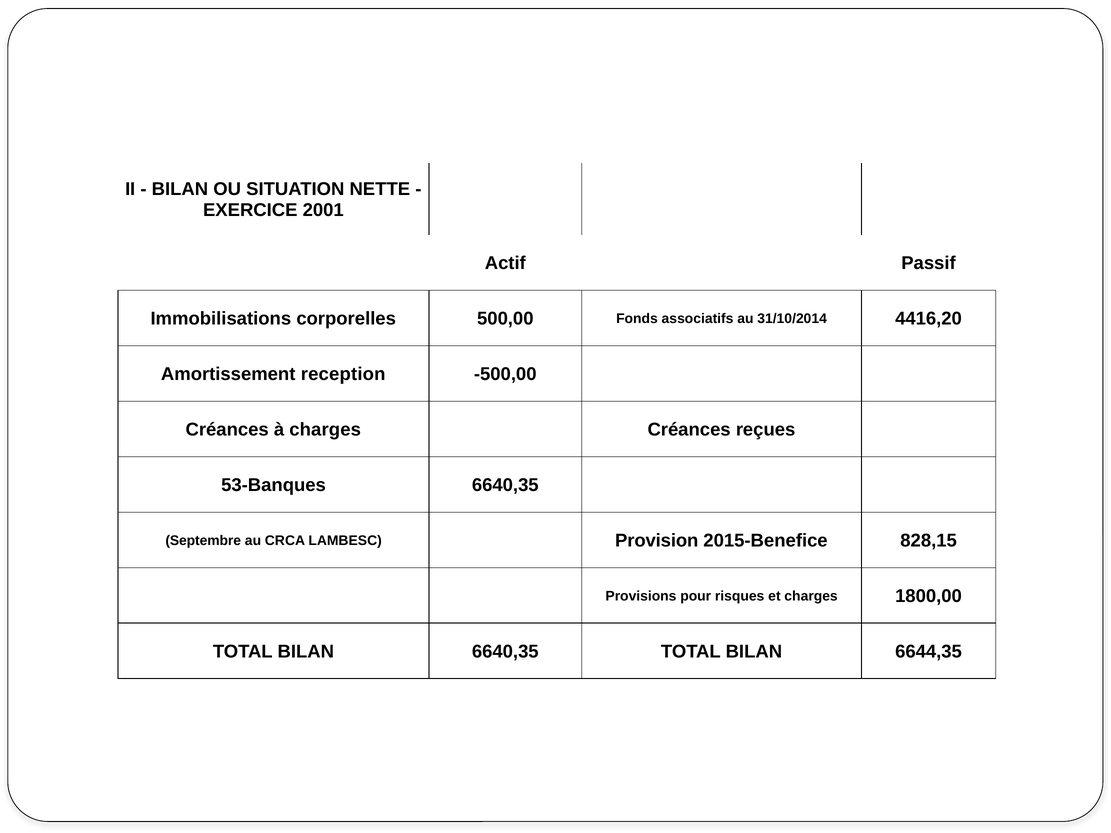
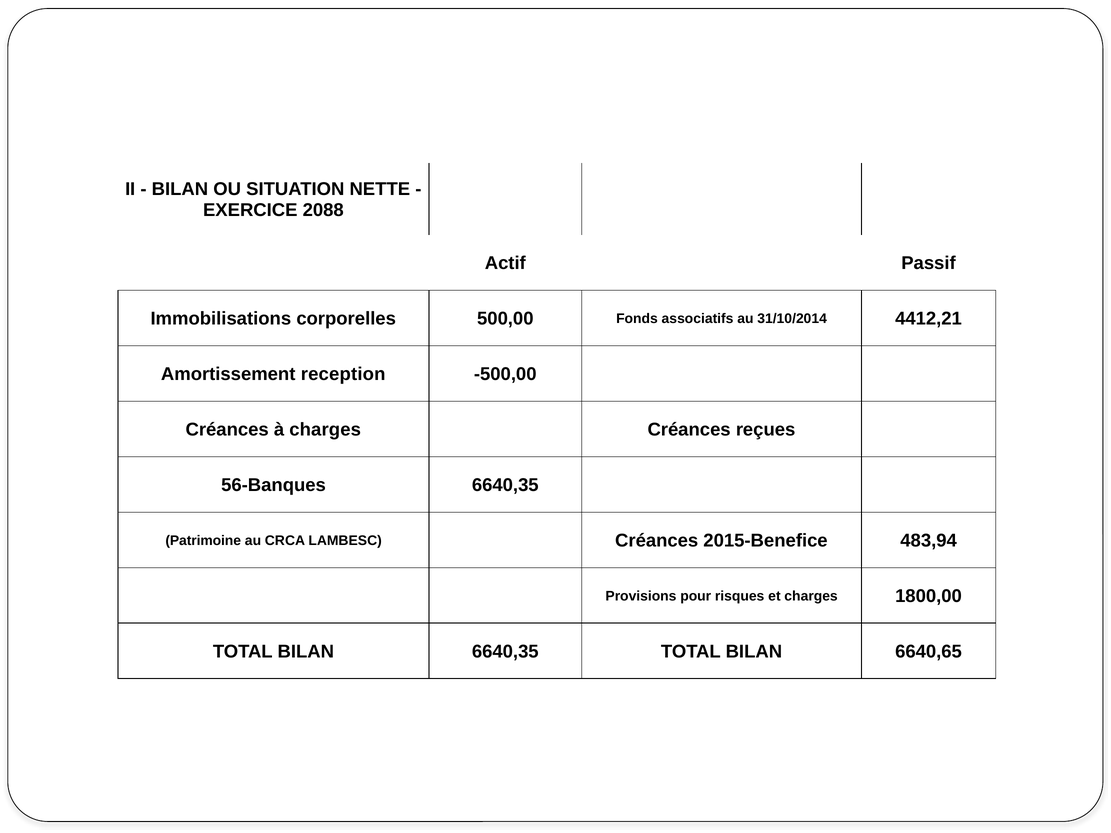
2001: 2001 -> 2088
4416,20: 4416,20 -> 4412,21
53-Banques: 53-Banques -> 56-Banques
Septembre: Septembre -> Patrimoine
LAMBESC Provision: Provision -> Créances
828,15: 828,15 -> 483,94
6644,35: 6644,35 -> 6640,65
